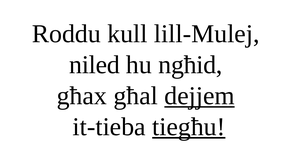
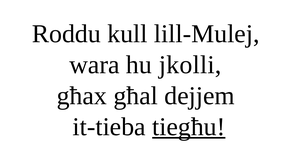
niled: niled -> wara
ngħid: ngħid -> jkolli
dejjem underline: present -> none
